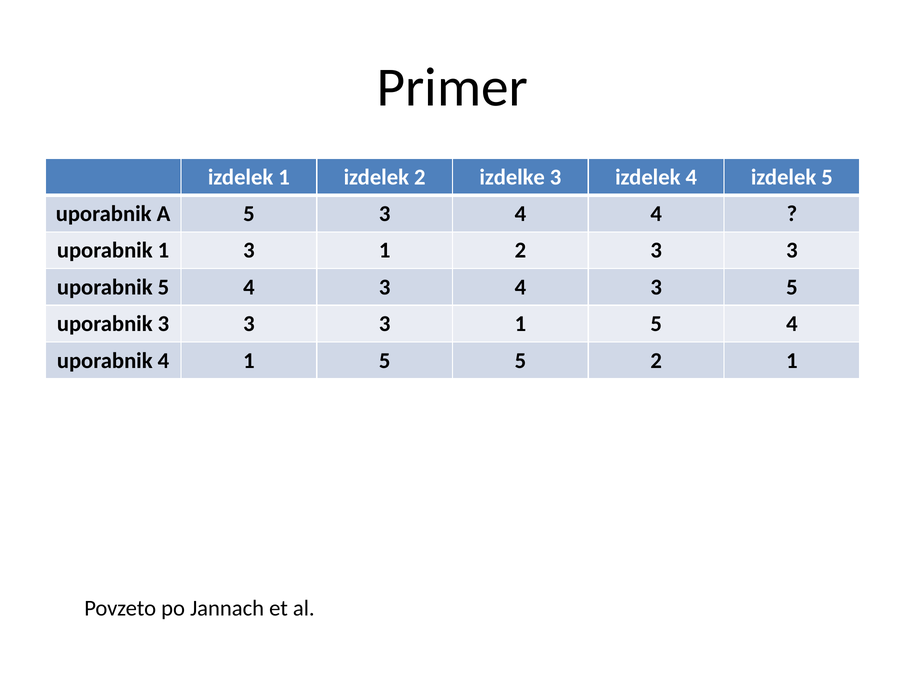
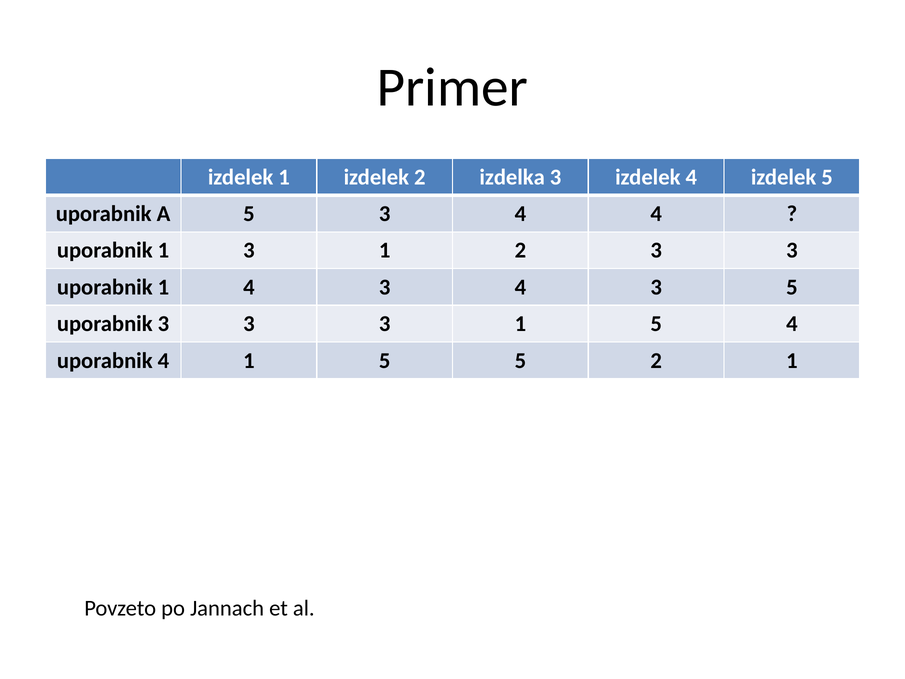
izdelke: izdelke -> izdelka
5 at (163, 287): 5 -> 1
